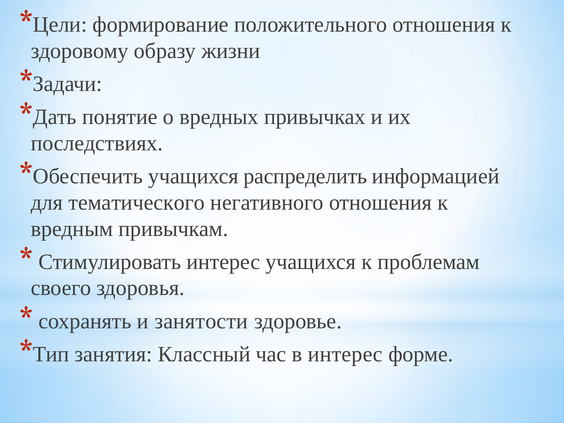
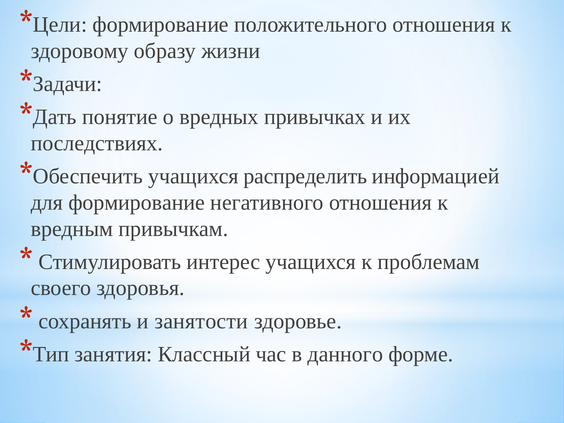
для тематического: тематического -> формирование
в интерес: интерес -> данного
